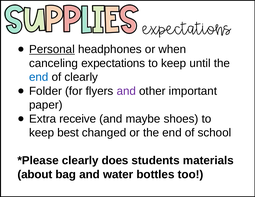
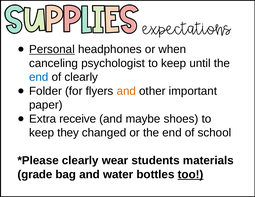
expectations: expectations -> psychologist
and at (126, 91) colour: purple -> orange
best: best -> they
does: does -> wear
about: about -> grade
too underline: none -> present
